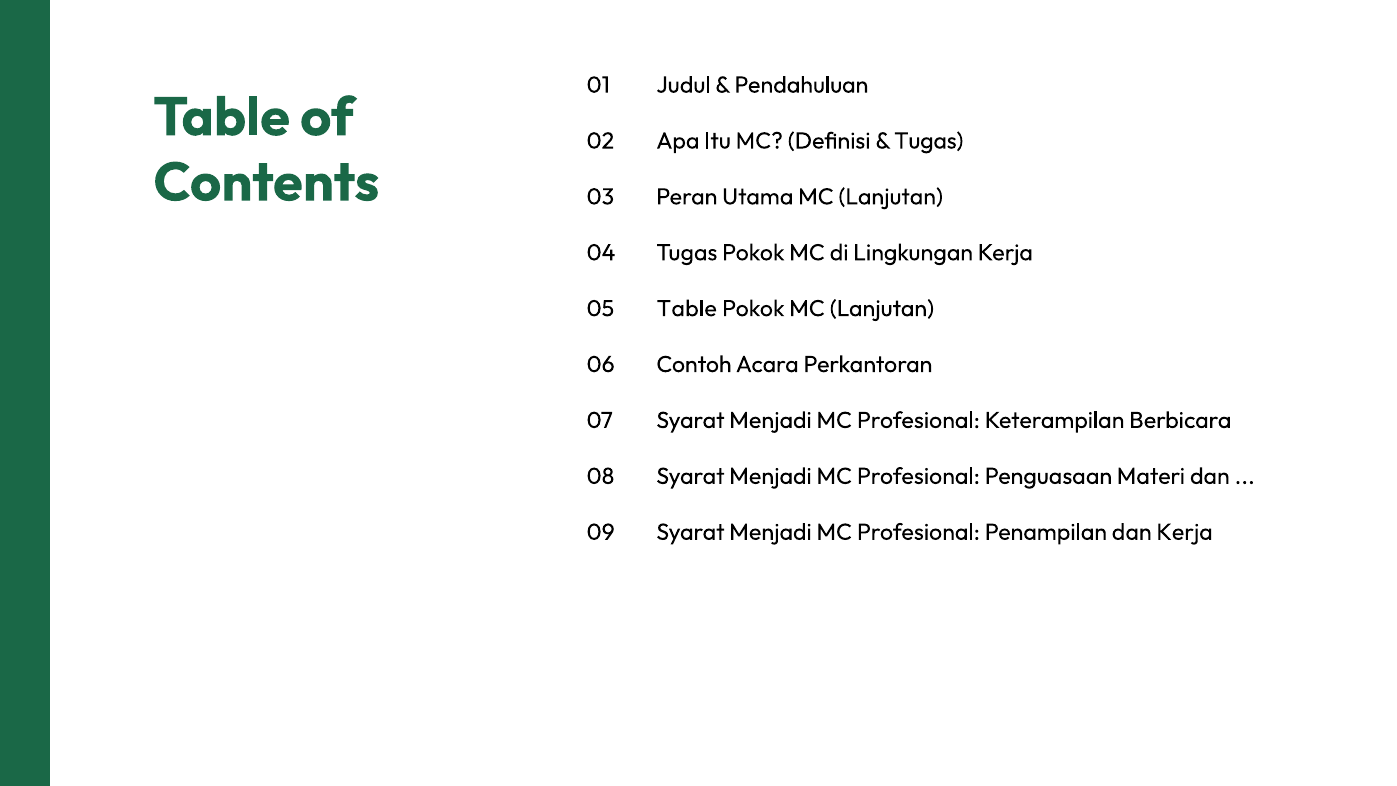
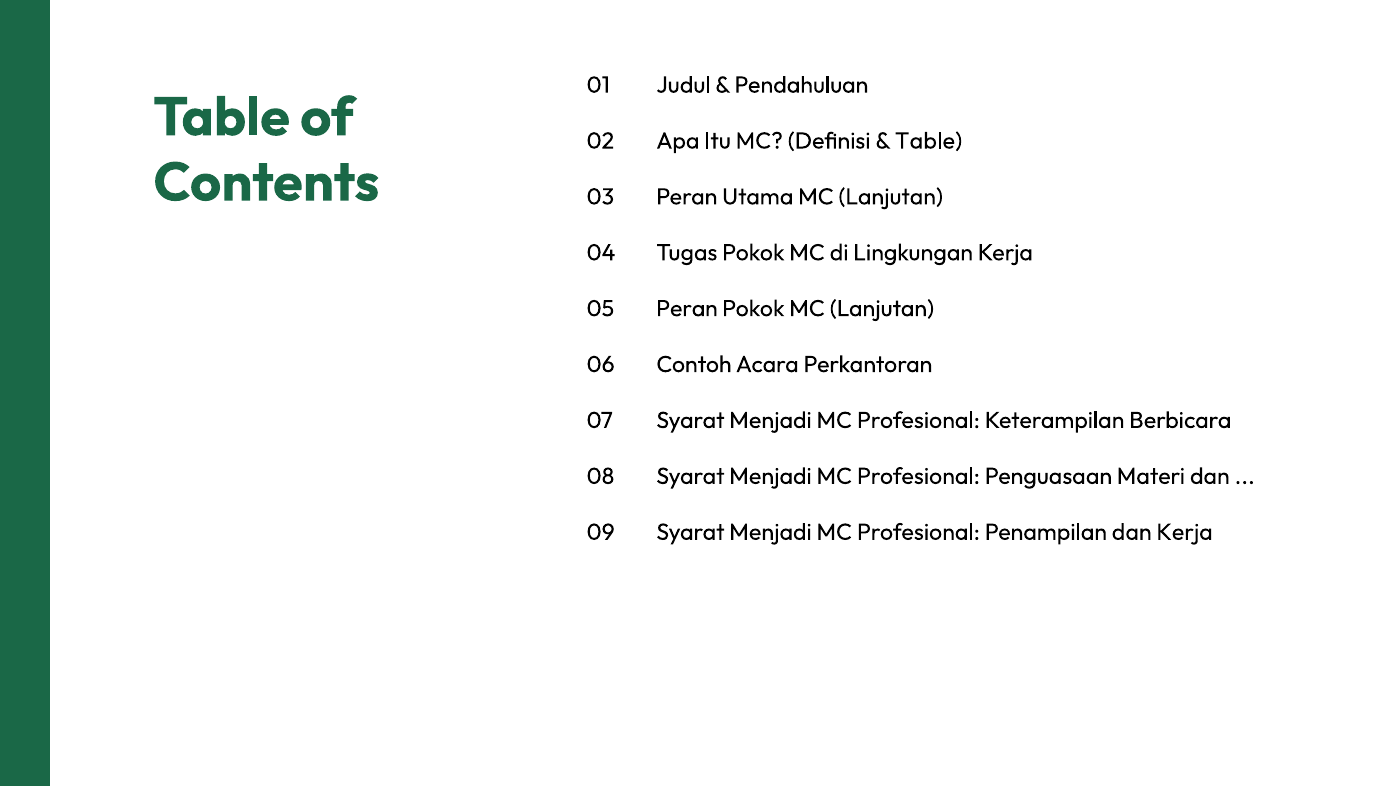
Tugas at (929, 141): Tugas -> Table
05 Table: Table -> Peran
